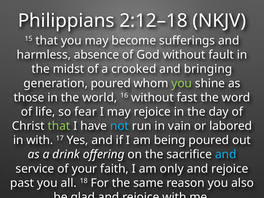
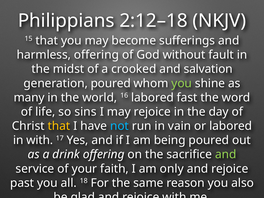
harmless absence: absence -> offering
bringing: bringing -> salvation
those: those -> many
16 without: without -> labored
fear: fear -> sins
that at (59, 126) colour: light green -> yellow
and at (226, 154) colour: light blue -> light green
